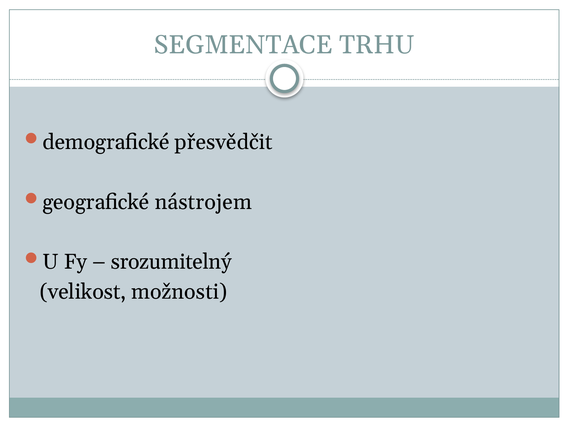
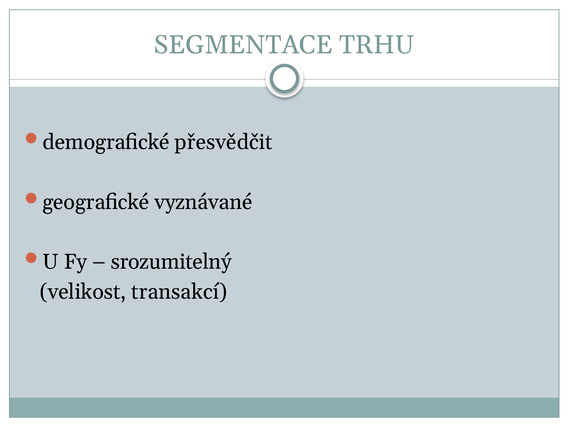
nástrojem: nástrojem -> vyznávané
možnosti: možnosti -> transakcí
